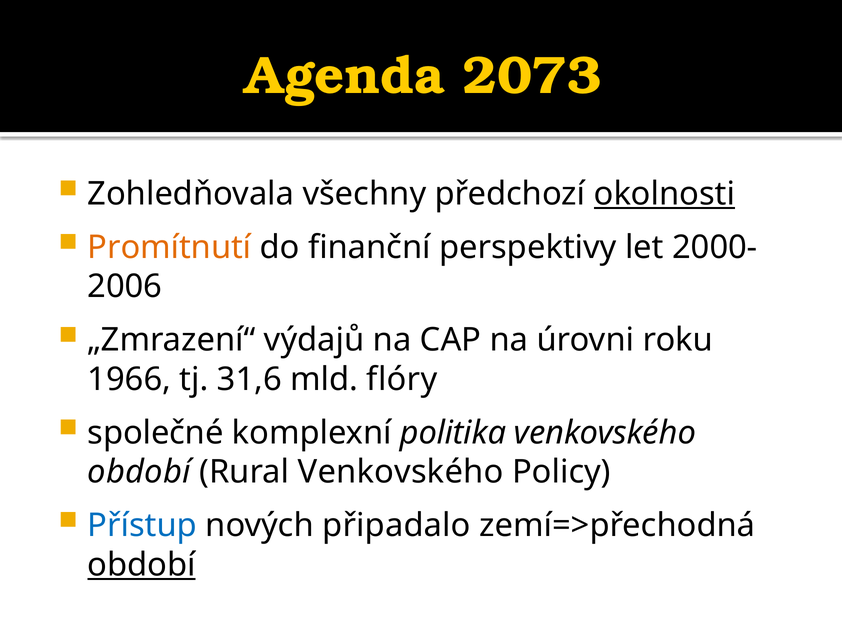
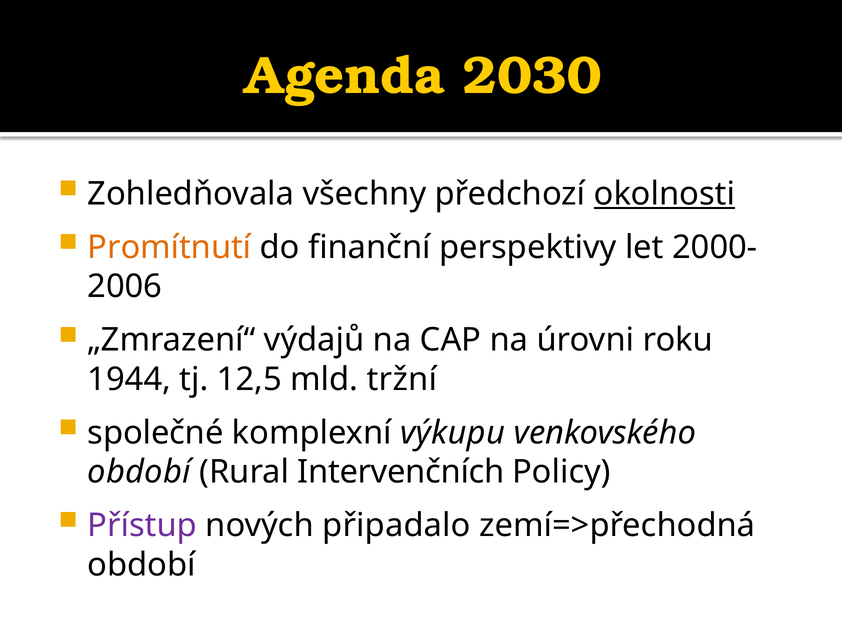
2073: 2073 -> 2030
1966: 1966 -> 1944
31,6: 31,6 -> 12,5
flóry: flóry -> tržní
politika: politika -> výkupu
Rural Venkovského: Venkovského -> Intervenčních
Přístup colour: blue -> purple
období at (142, 564) underline: present -> none
